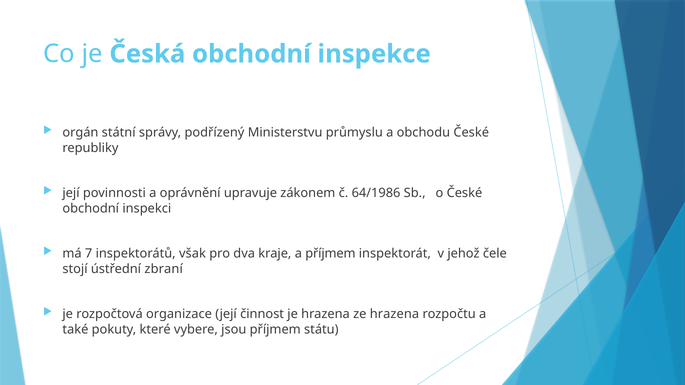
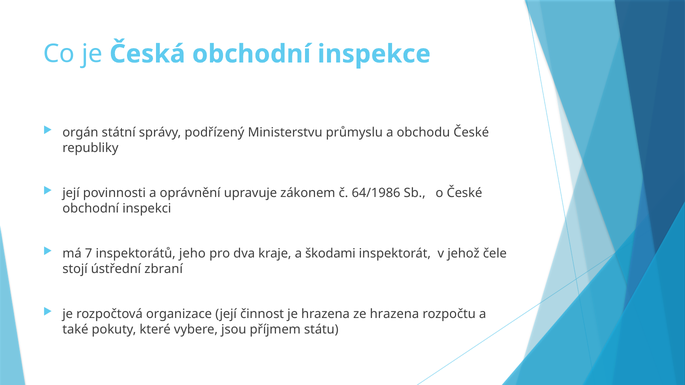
však: však -> jeho
a příjmem: příjmem -> škodami
